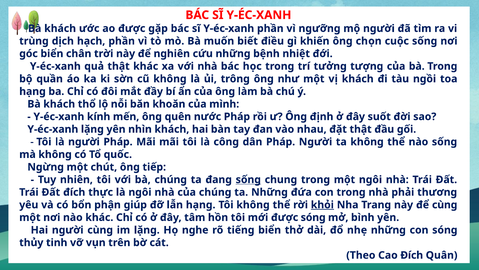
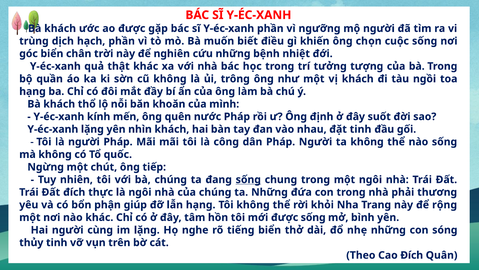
đặt thật: thật -> tinh
khỏi underline: present -> none
để cùng: cùng -> rộng
được sóng: sóng -> sống
